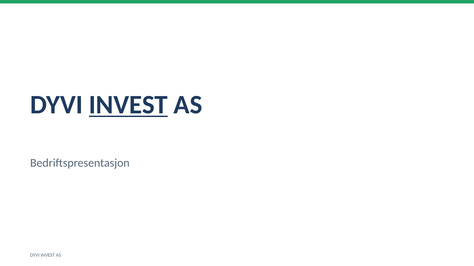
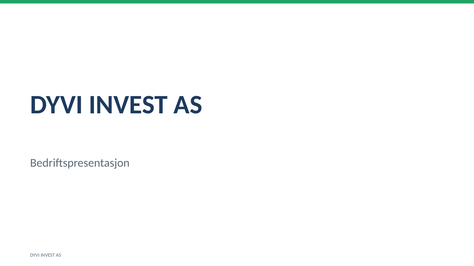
INVEST at (128, 105) underline: present -> none
